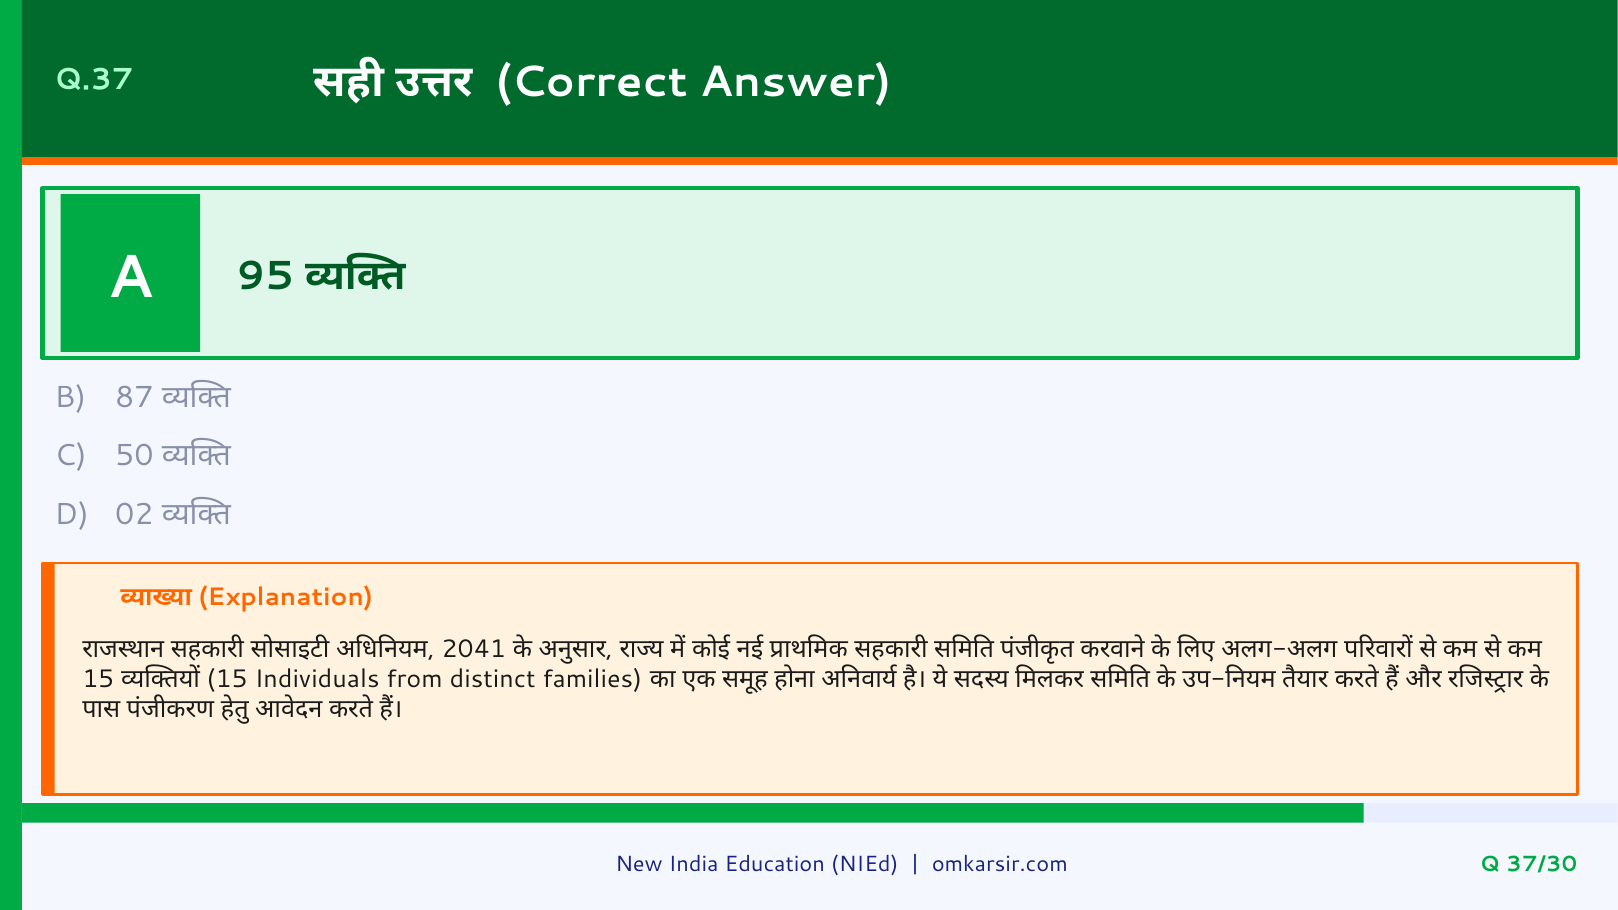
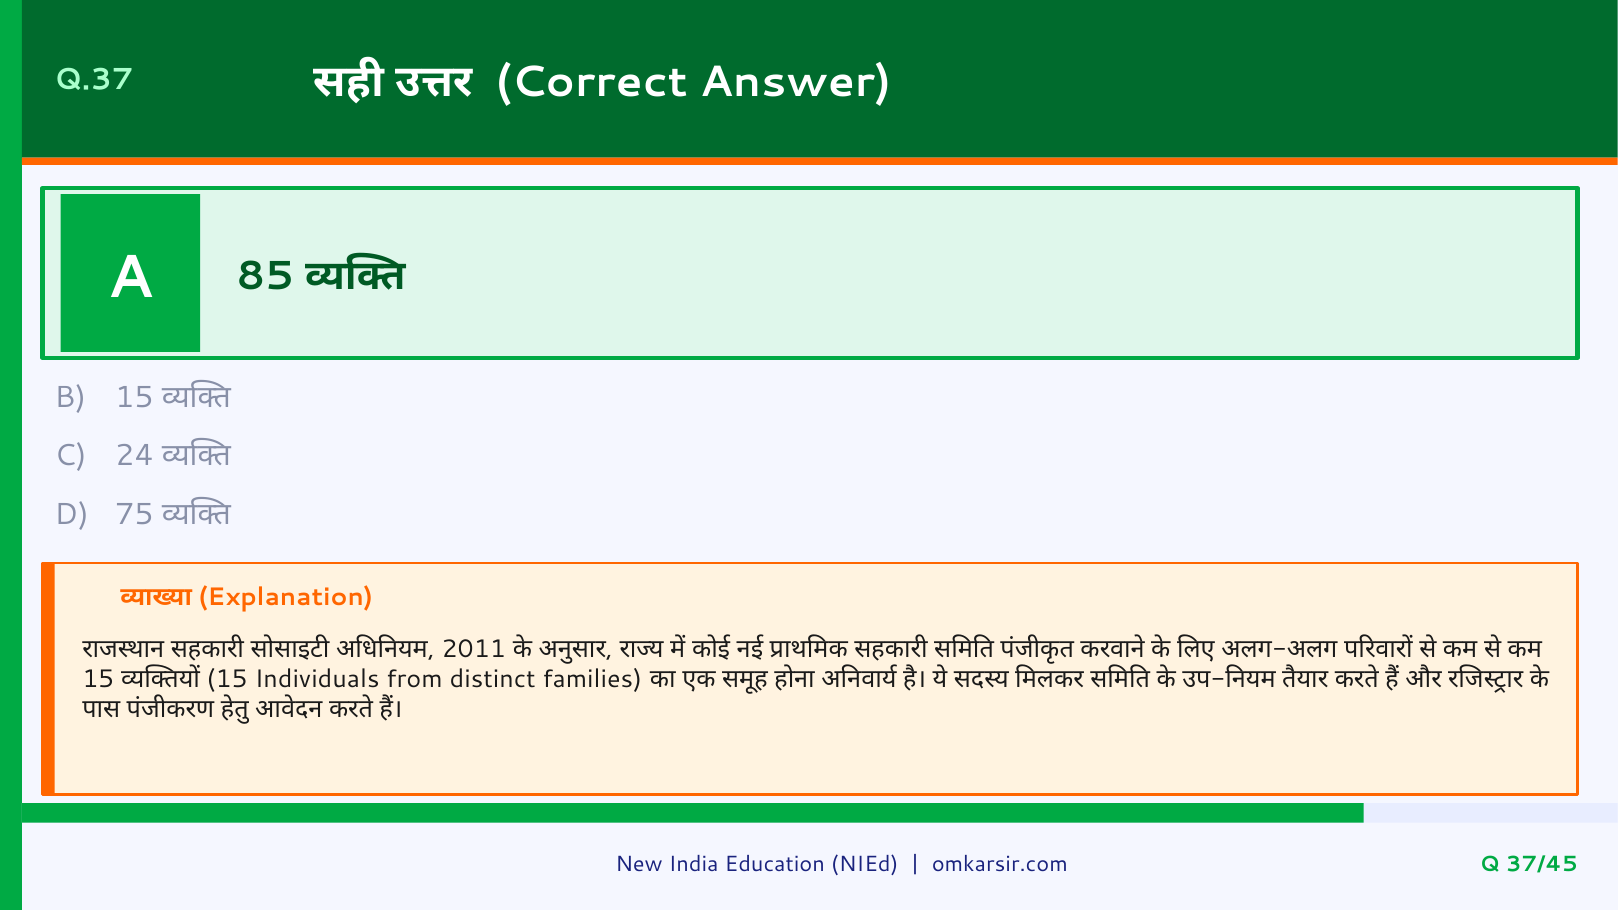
95: 95 -> 85
B 87: 87 -> 15
50: 50 -> 24
02: 02 -> 75
2041: 2041 -> 2011
37/30: 37/30 -> 37/45
